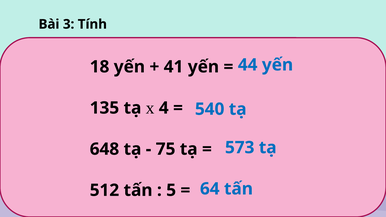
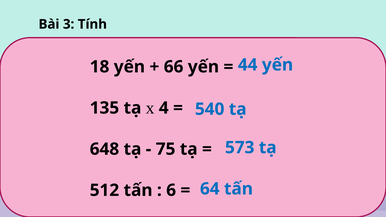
41: 41 -> 66
5: 5 -> 6
